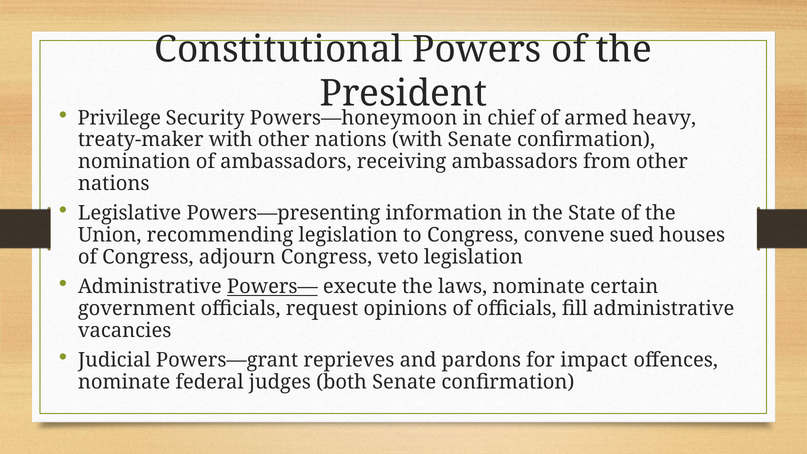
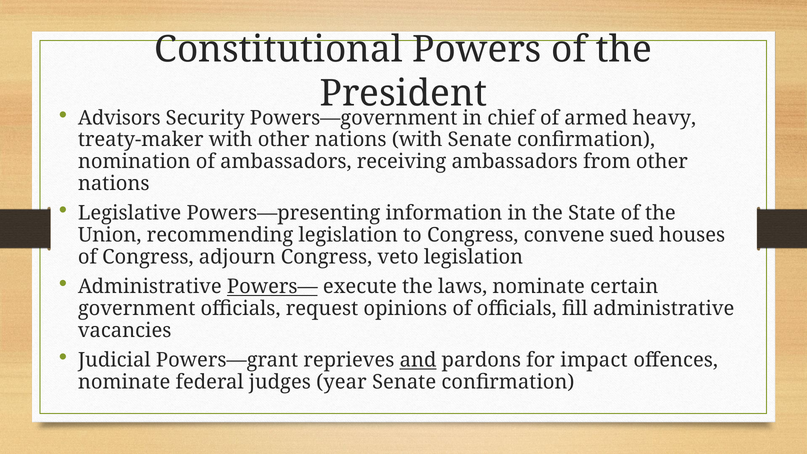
Privilege: Privilege -> Advisors
Powers—honeymoon: Powers—honeymoon -> Powers—government
and underline: none -> present
both: both -> year
